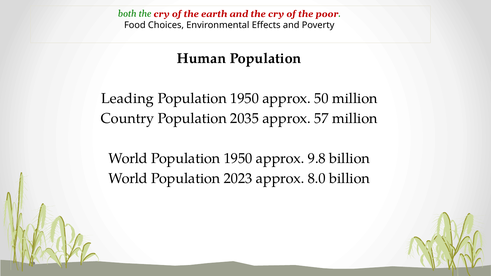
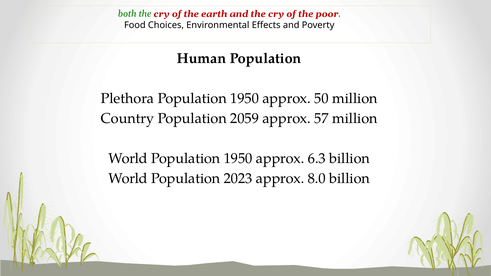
Leading: Leading -> Plethora
2035: 2035 -> 2059
9.8: 9.8 -> 6.3
